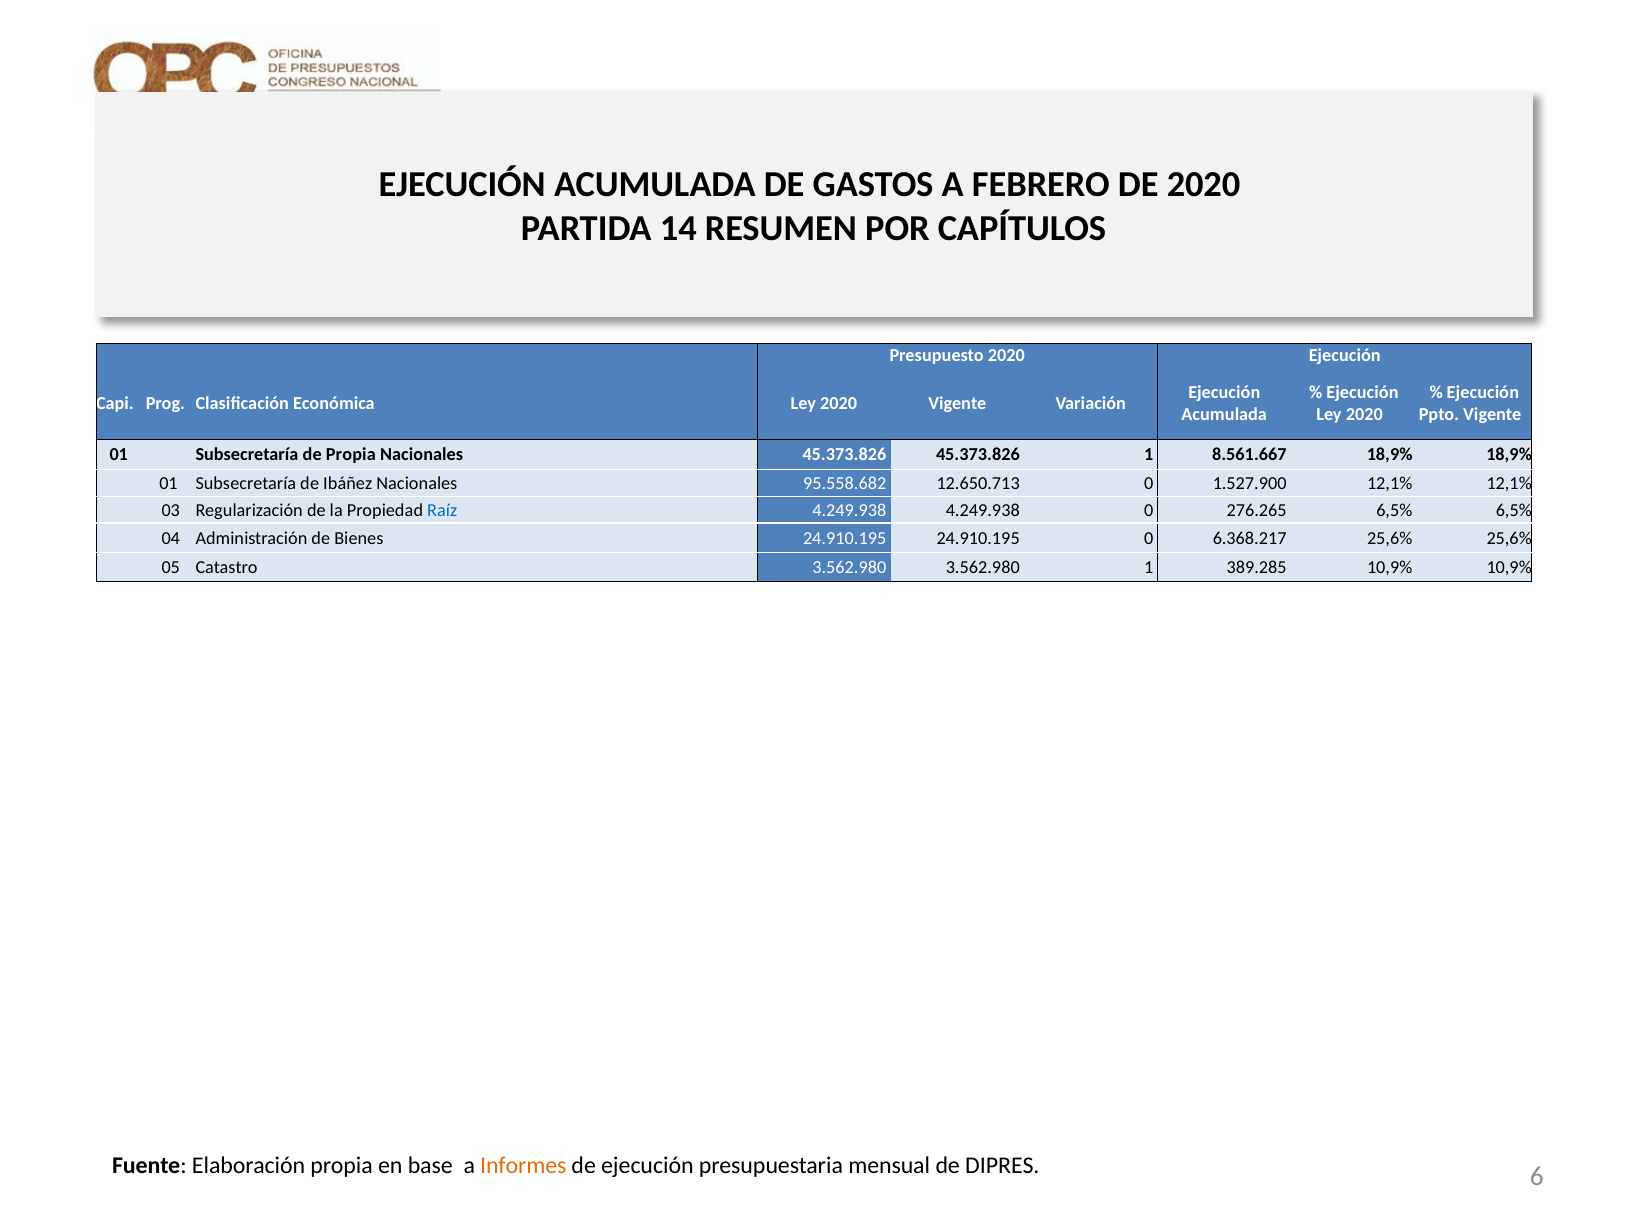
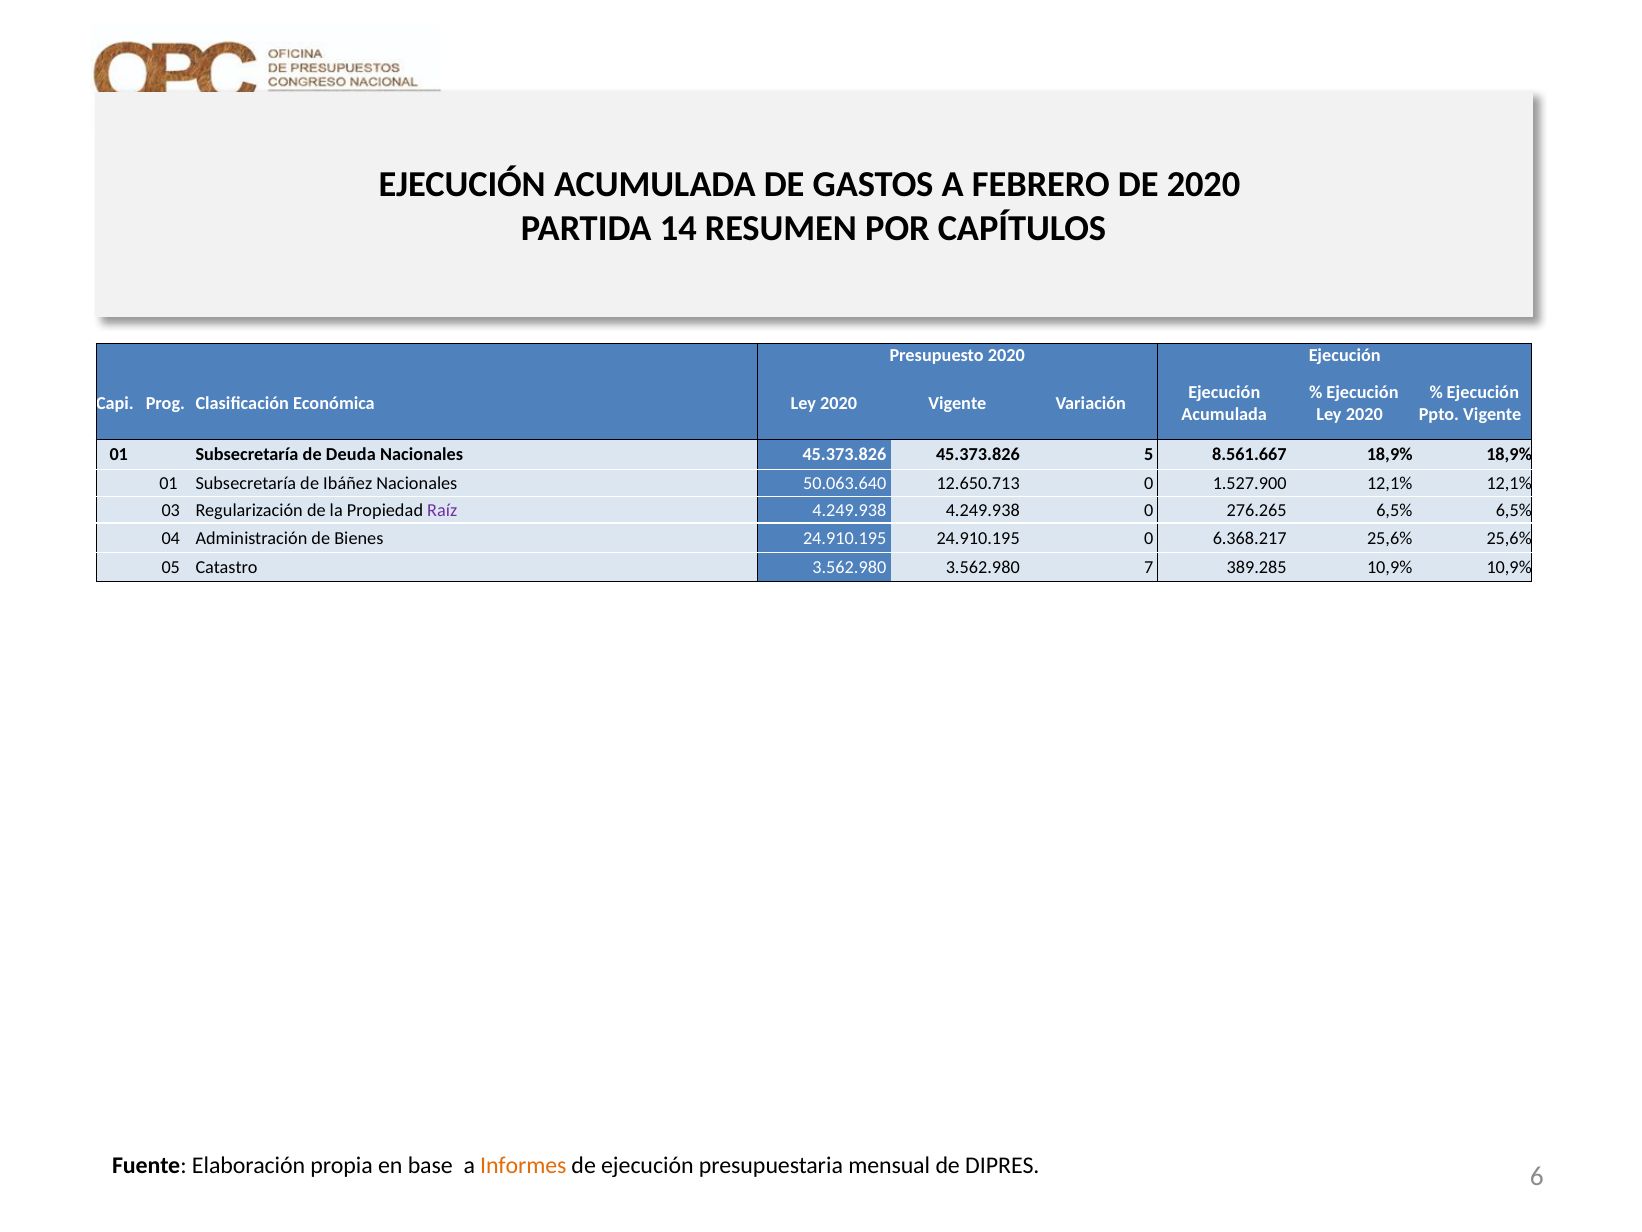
de Propia: Propia -> Deuda
45.373.826 1: 1 -> 5
95.558.682: 95.558.682 -> 50.063.640
Raíz colour: blue -> purple
3.562.980 1: 1 -> 7
